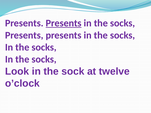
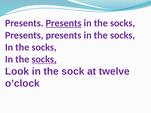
socks at (44, 59) underline: none -> present
